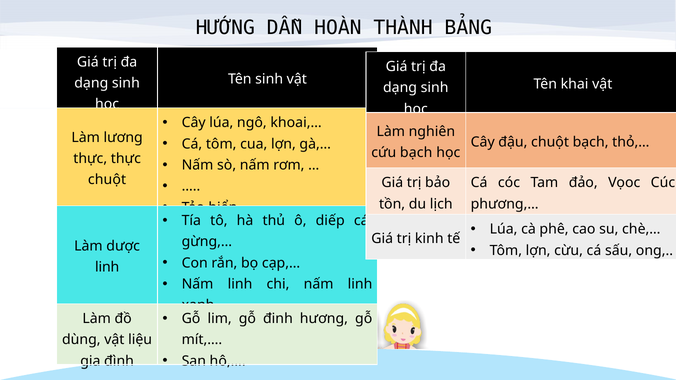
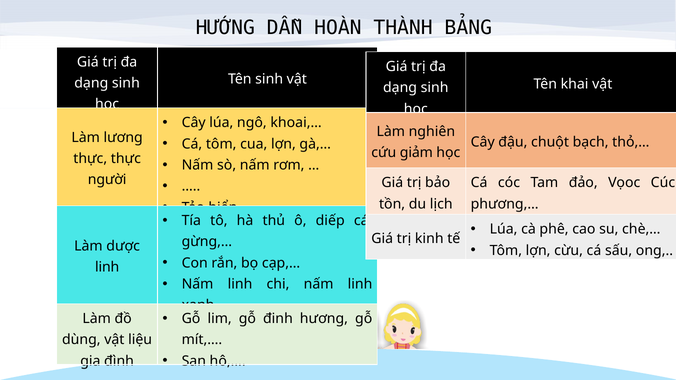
cứu bạch: bạch -> giảm
chuột at (107, 180): chuột -> người
